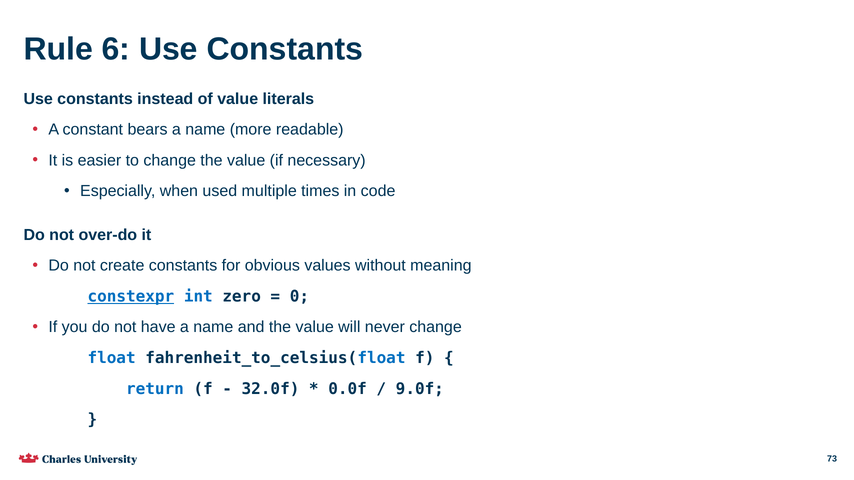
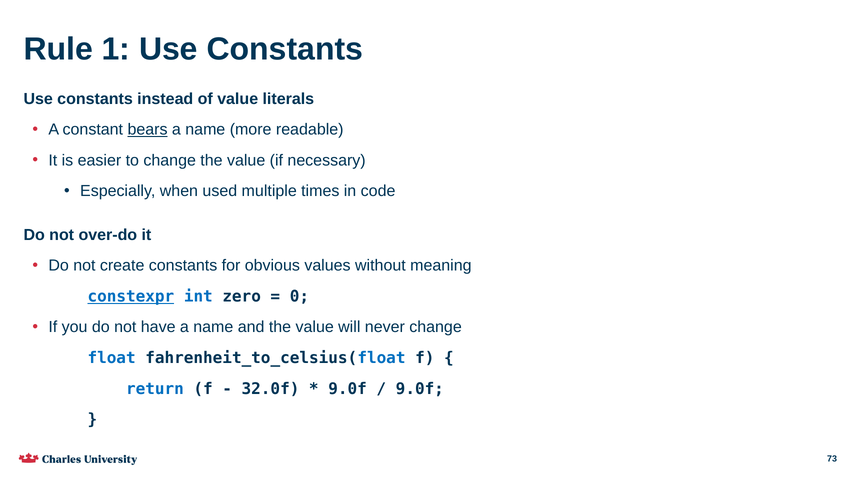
6: 6 -> 1
bears underline: none -> present
0.0f at (348, 389): 0.0f -> 9.0f
